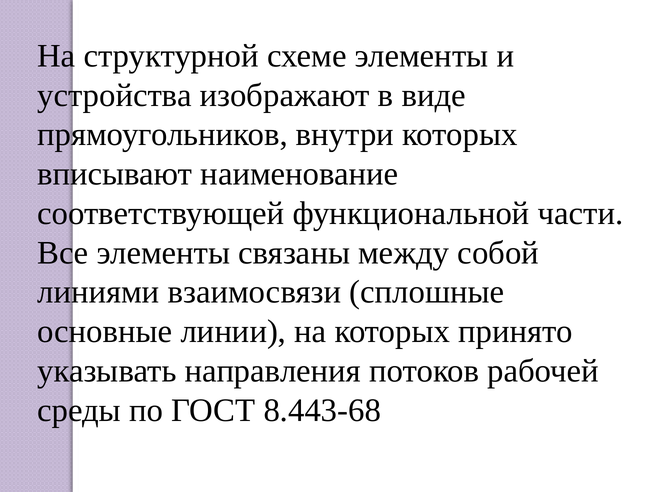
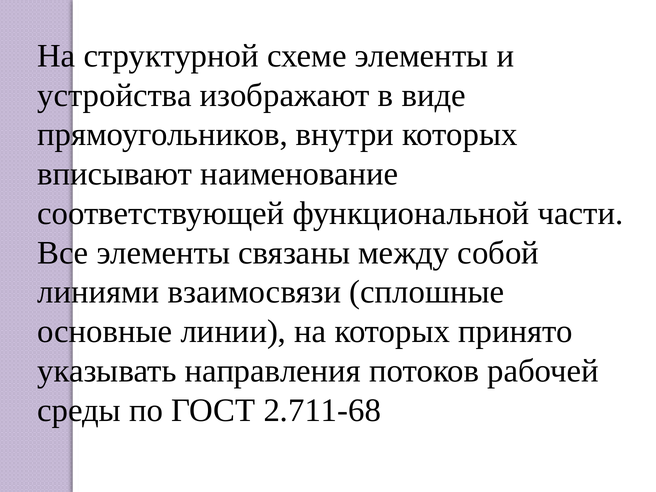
8.443-68: 8.443-68 -> 2.711-68
